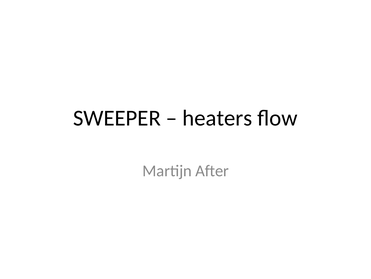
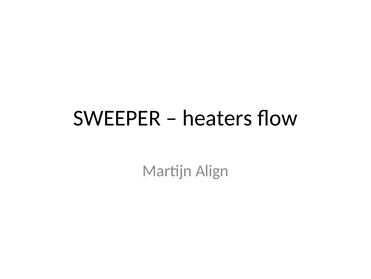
After: After -> Align
